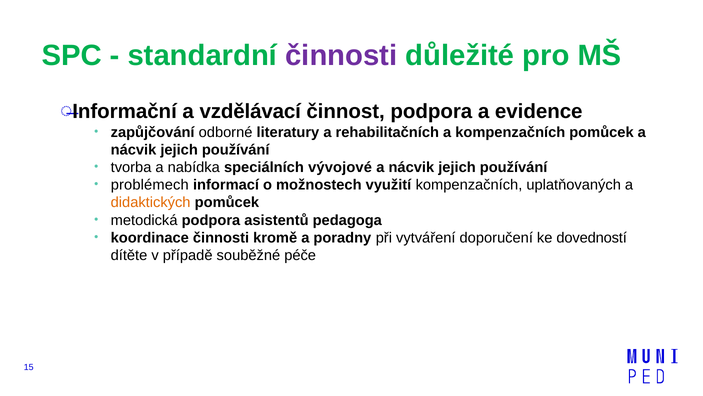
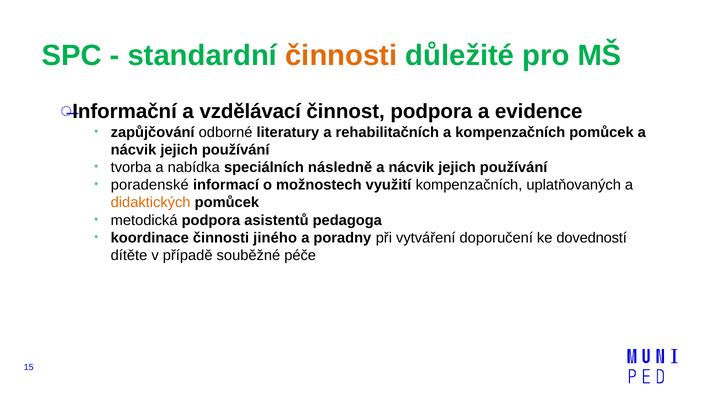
činnosti at (341, 55) colour: purple -> orange
vývojové: vývojové -> následně
problémech: problémech -> poradenské
kromě: kromě -> jiného
